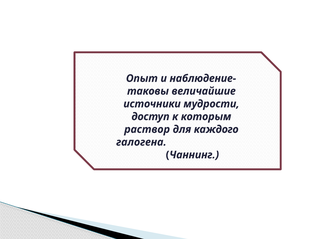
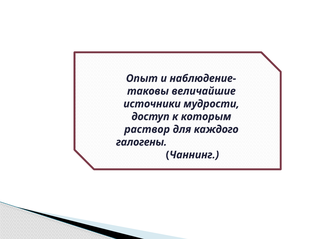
галогена: галогена -> галогены
